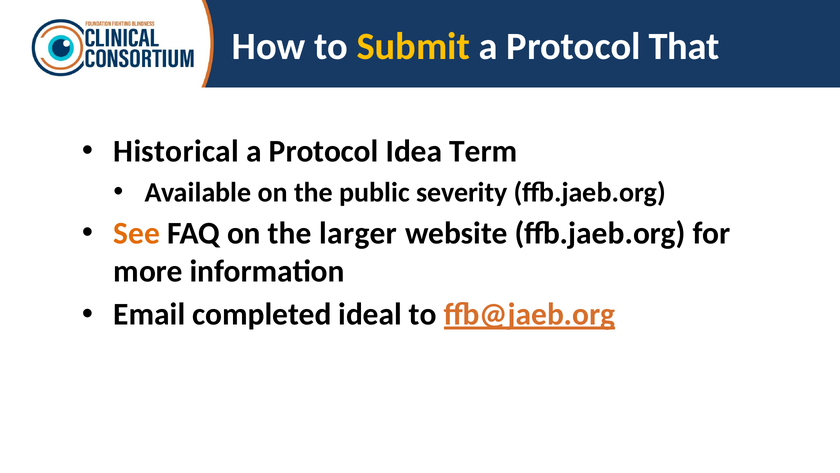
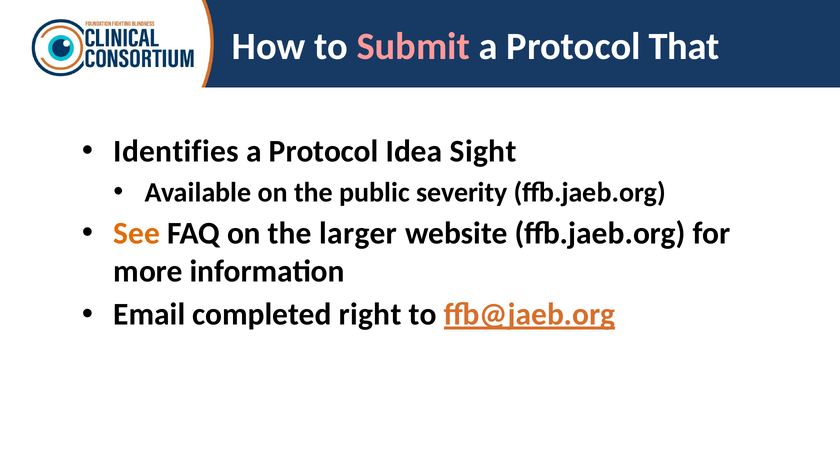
Submit colour: yellow -> pink
Historical: Historical -> Identifies
Term: Term -> Sight
ideal: ideal -> right
